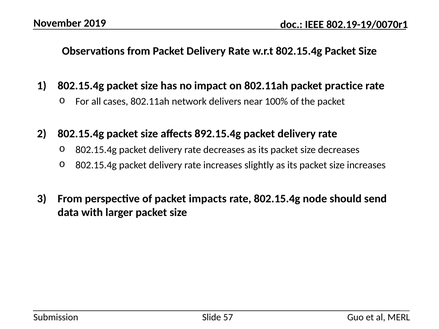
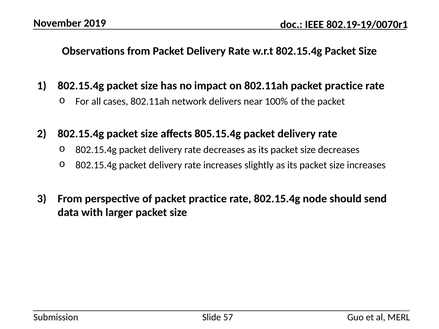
892.15.4g: 892.15.4g -> 805.15.4g
of packet impacts: impacts -> practice
